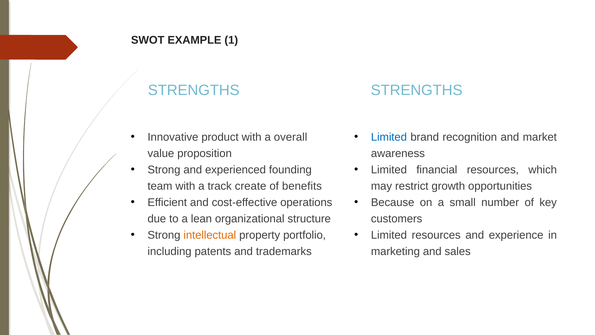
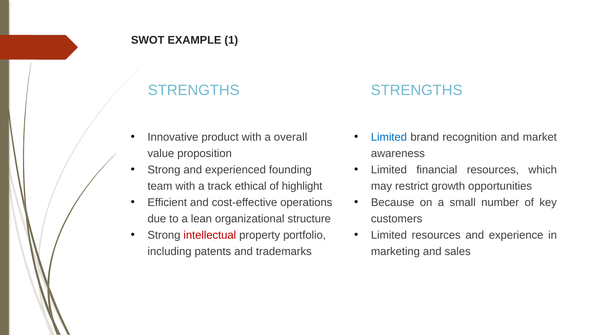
create: create -> ethical
benefits: benefits -> highlight
intellectual colour: orange -> red
